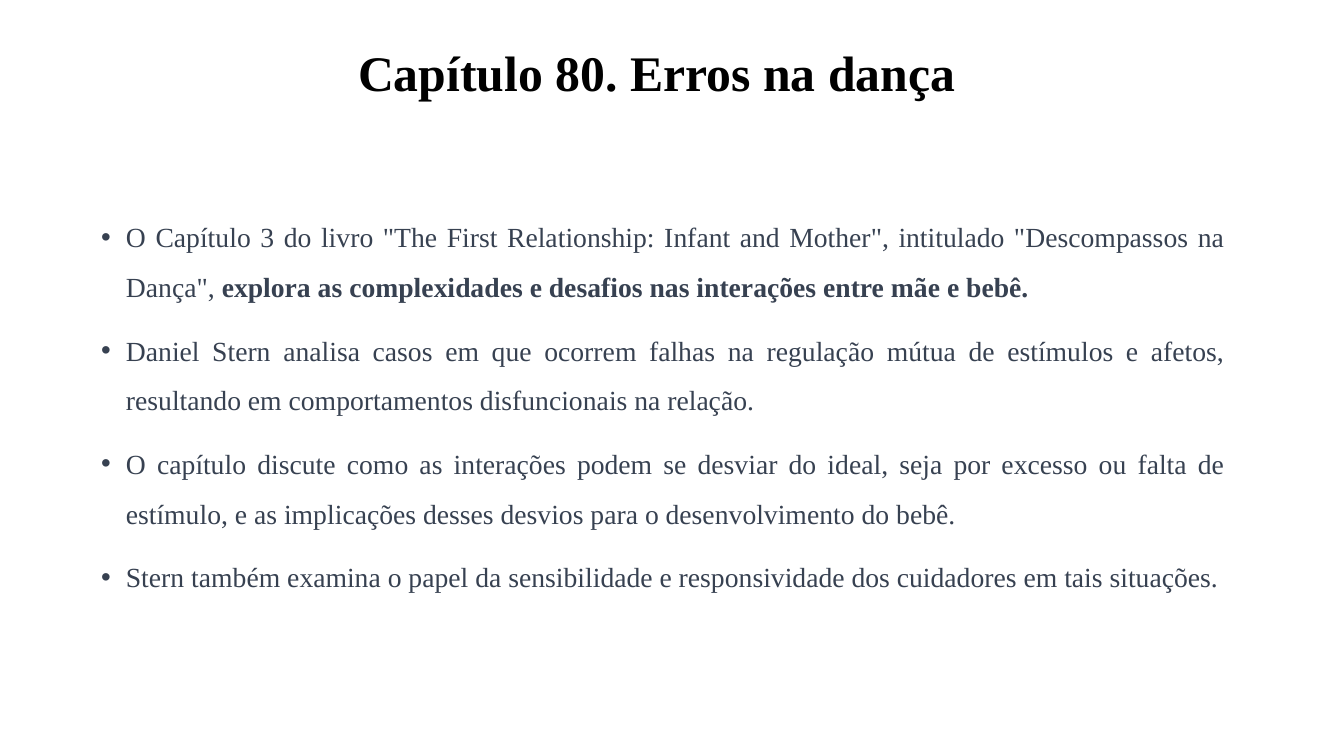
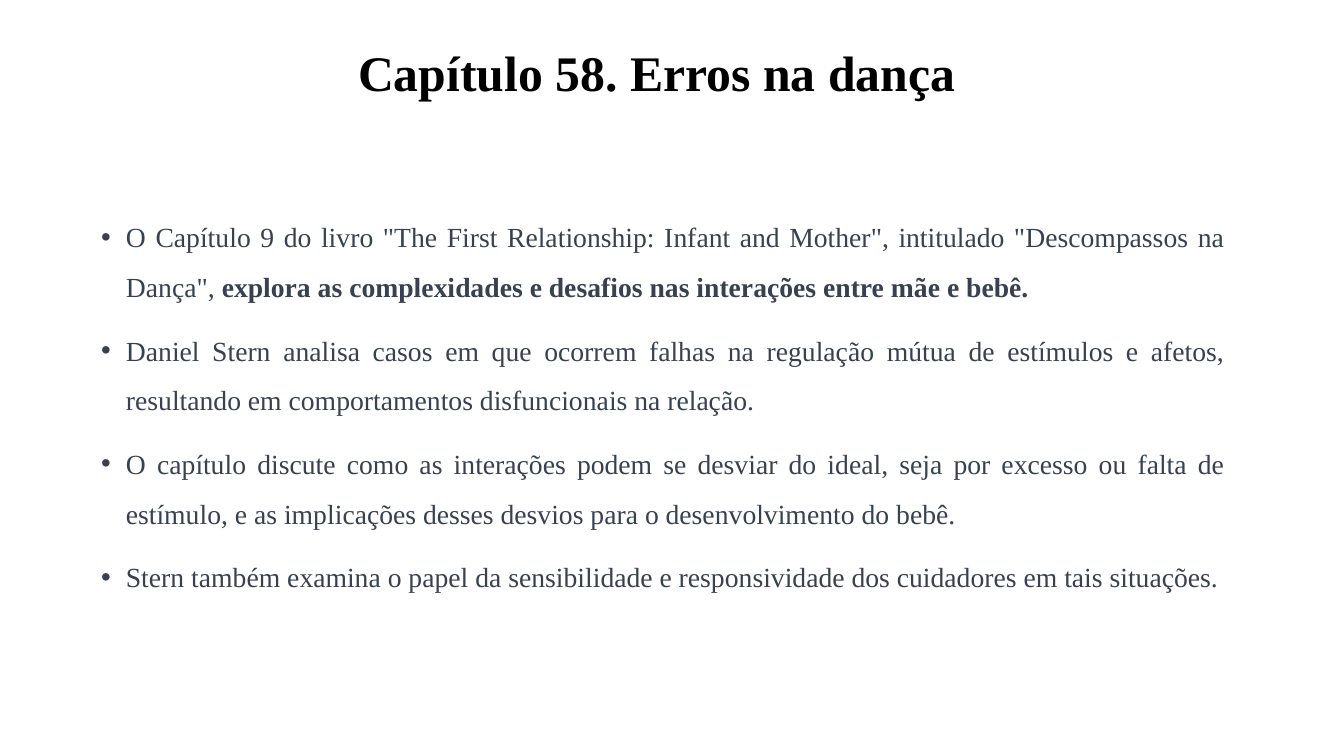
80: 80 -> 58
3: 3 -> 9
